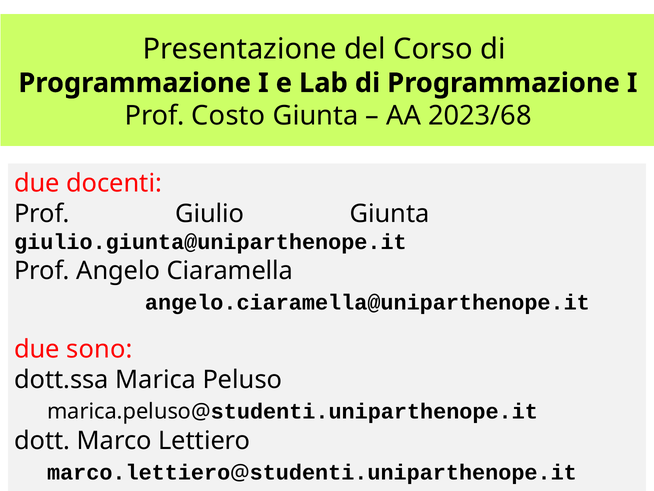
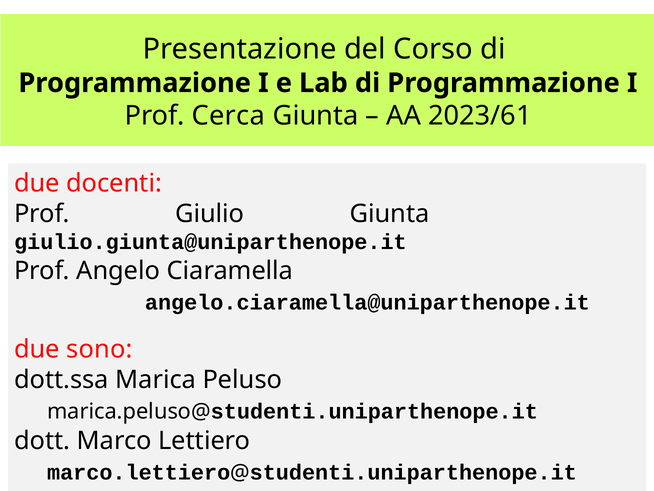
Costo: Costo -> Cerca
2023/68: 2023/68 -> 2023/61
